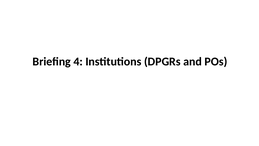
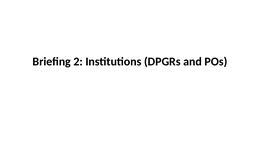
4: 4 -> 2
